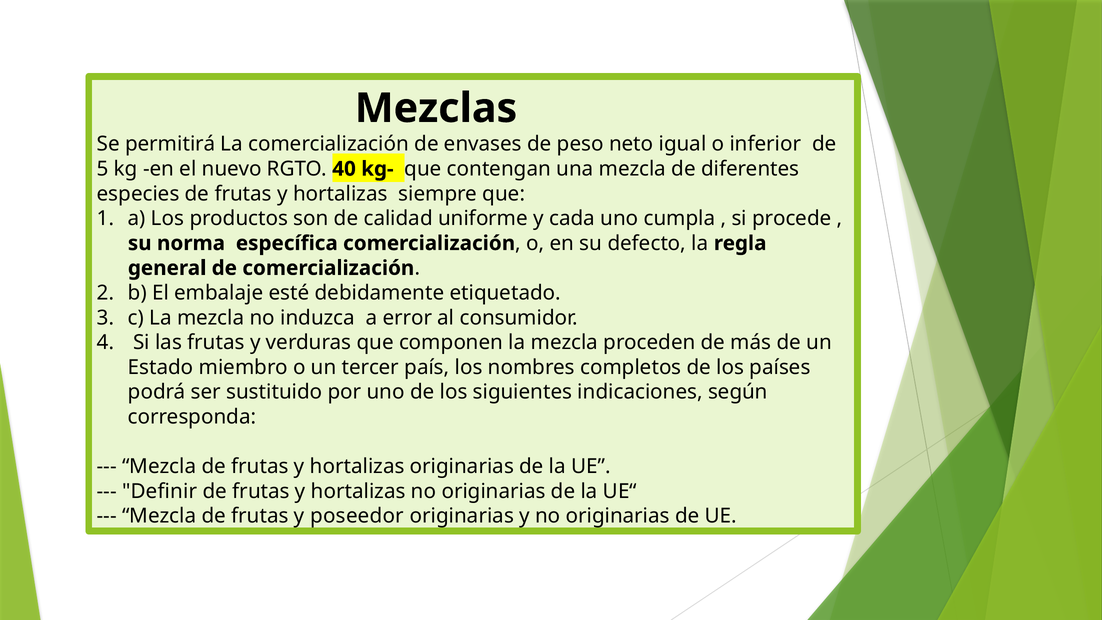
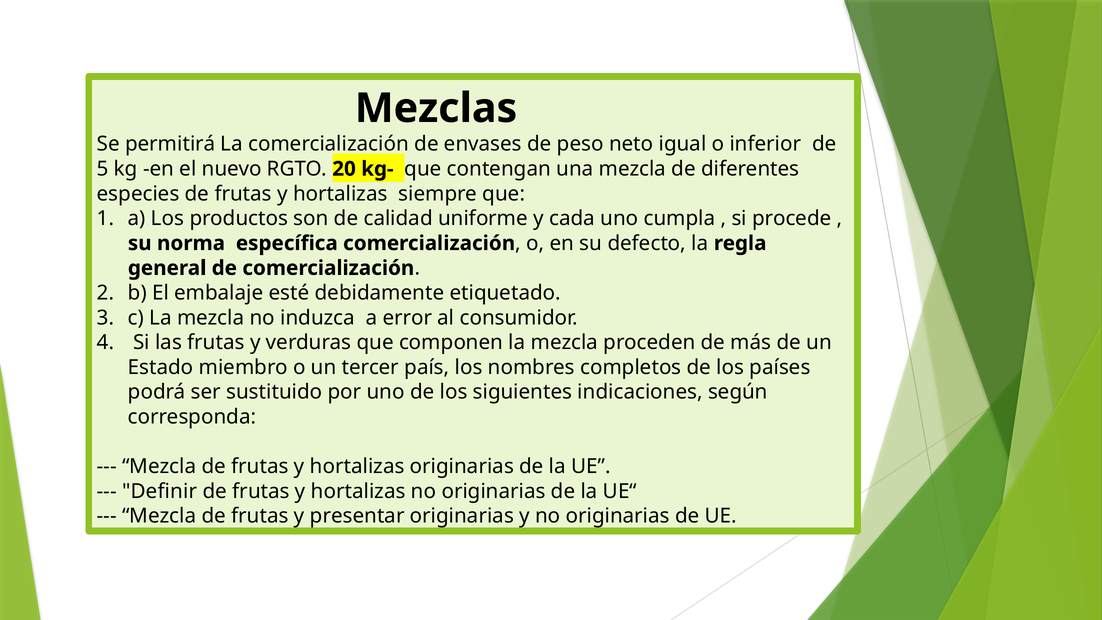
40: 40 -> 20
poseedor: poseedor -> presentar
